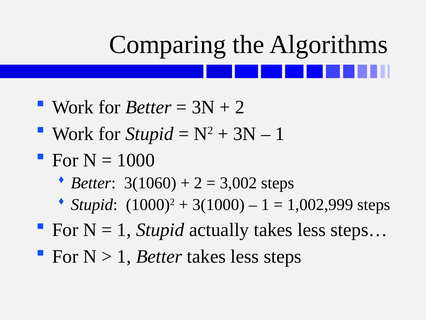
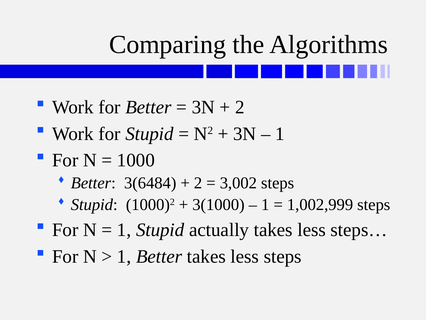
3(1060: 3(1060 -> 3(6484
